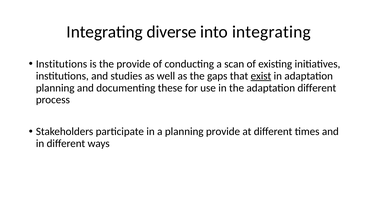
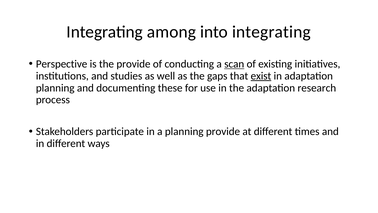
diverse: diverse -> among
Institutions at (62, 64): Institutions -> Perspective
scan underline: none -> present
adaptation different: different -> research
